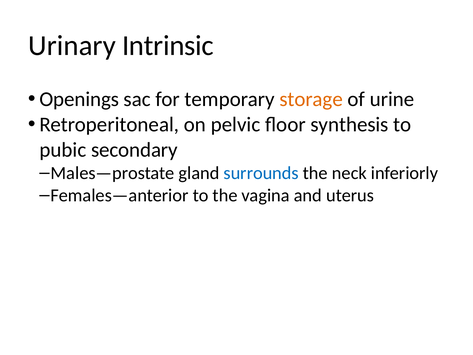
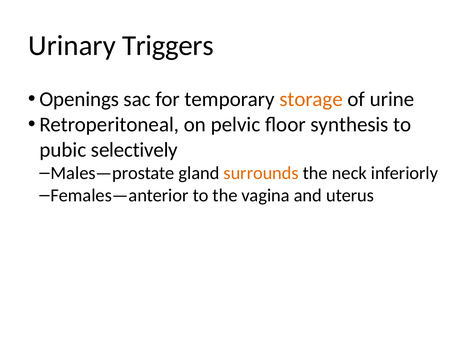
Intrinsic: Intrinsic -> Triggers
secondary: secondary -> selectively
surrounds colour: blue -> orange
